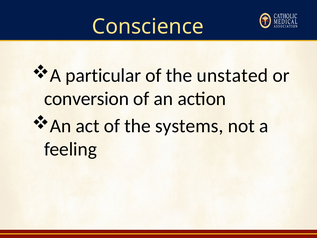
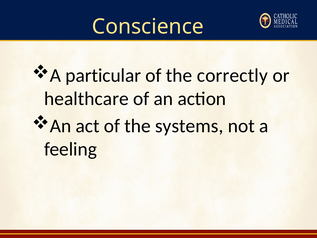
unstated: unstated -> correctly
conversion: conversion -> healthcare
